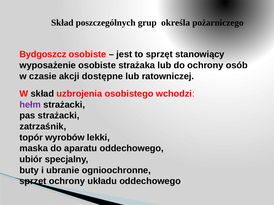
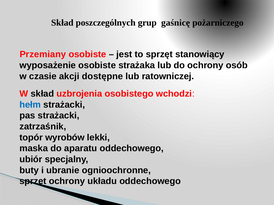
określa: określa -> gaśnicę
Bydgoszcz: Bydgoszcz -> Przemiany
hełm colour: purple -> blue
